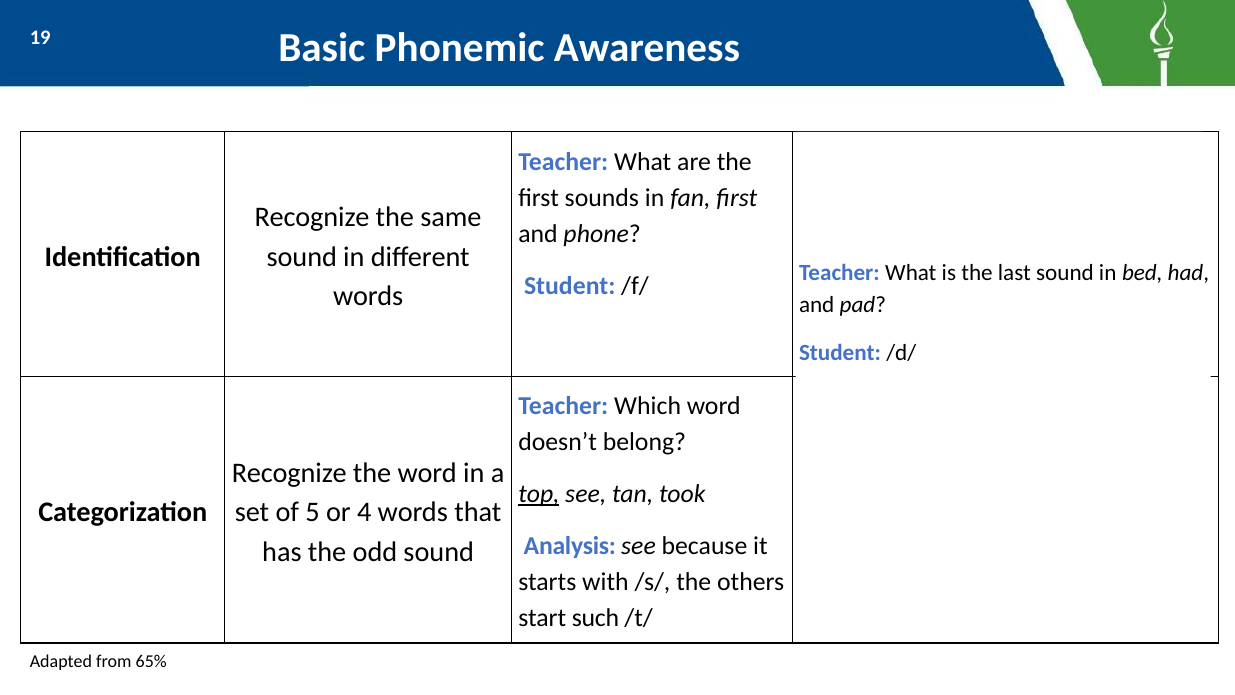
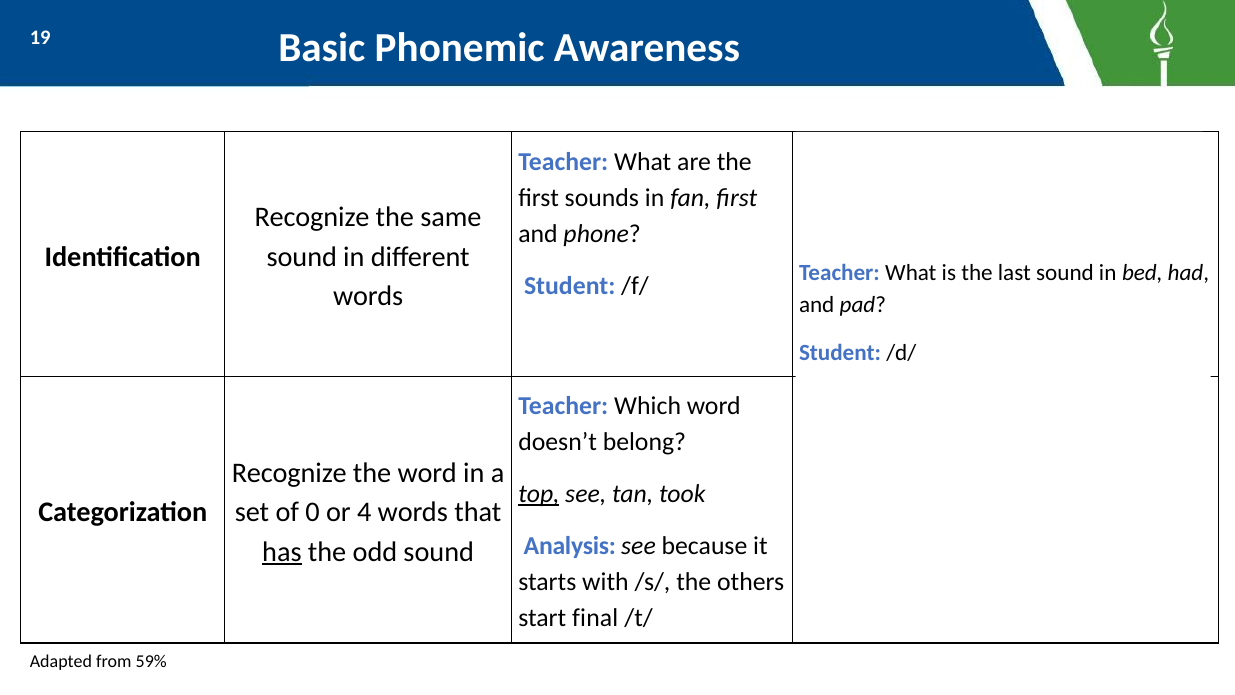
5: 5 -> 0
has underline: none -> present
start such: such -> final
65%: 65% -> 59%
